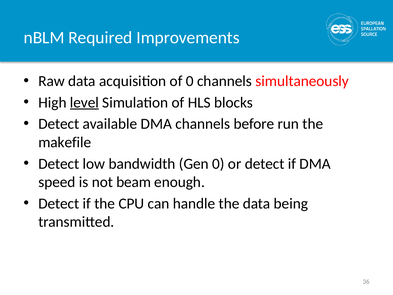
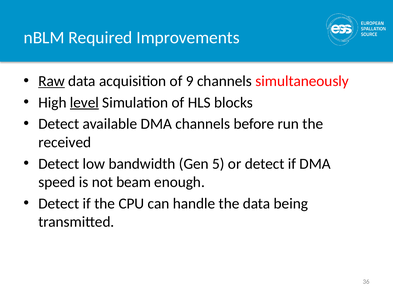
Raw underline: none -> present
of 0: 0 -> 9
makefile: makefile -> received
Gen 0: 0 -> 5
